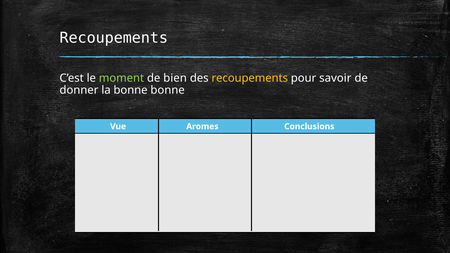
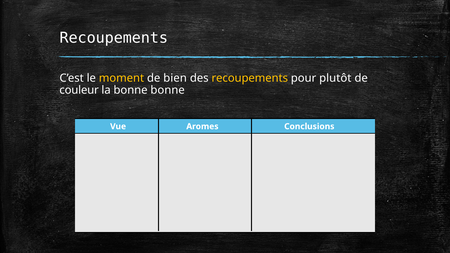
moment colour: light green -> yellow
savoir: savoir -> plutôt
donner: donner -> couleur
